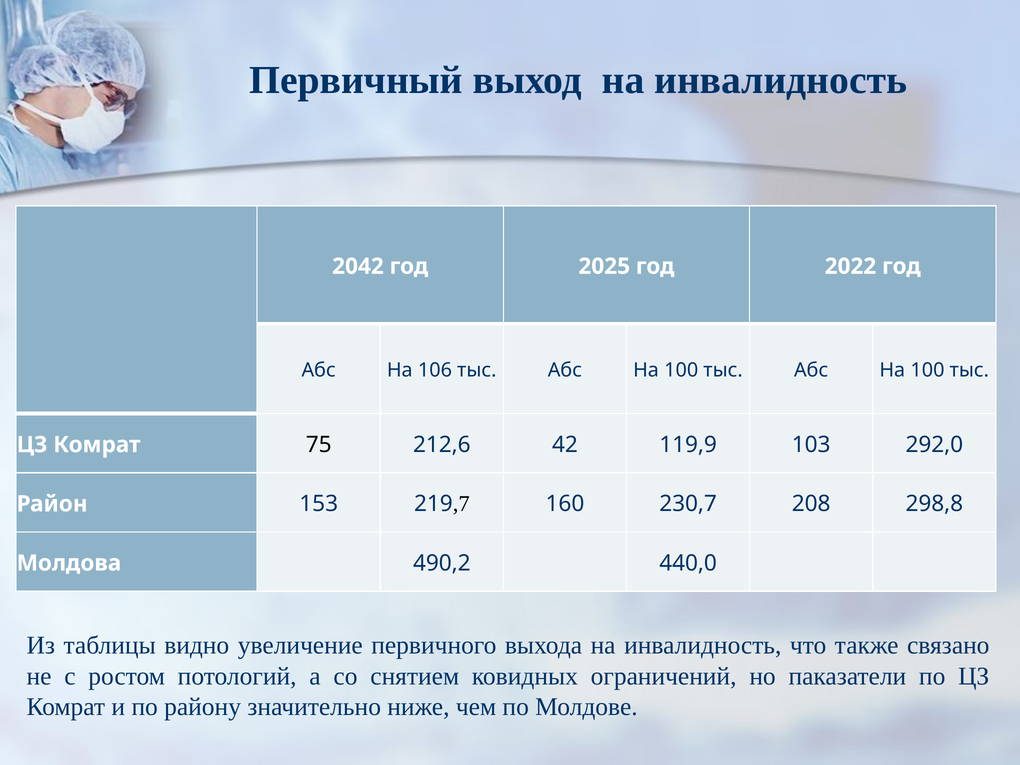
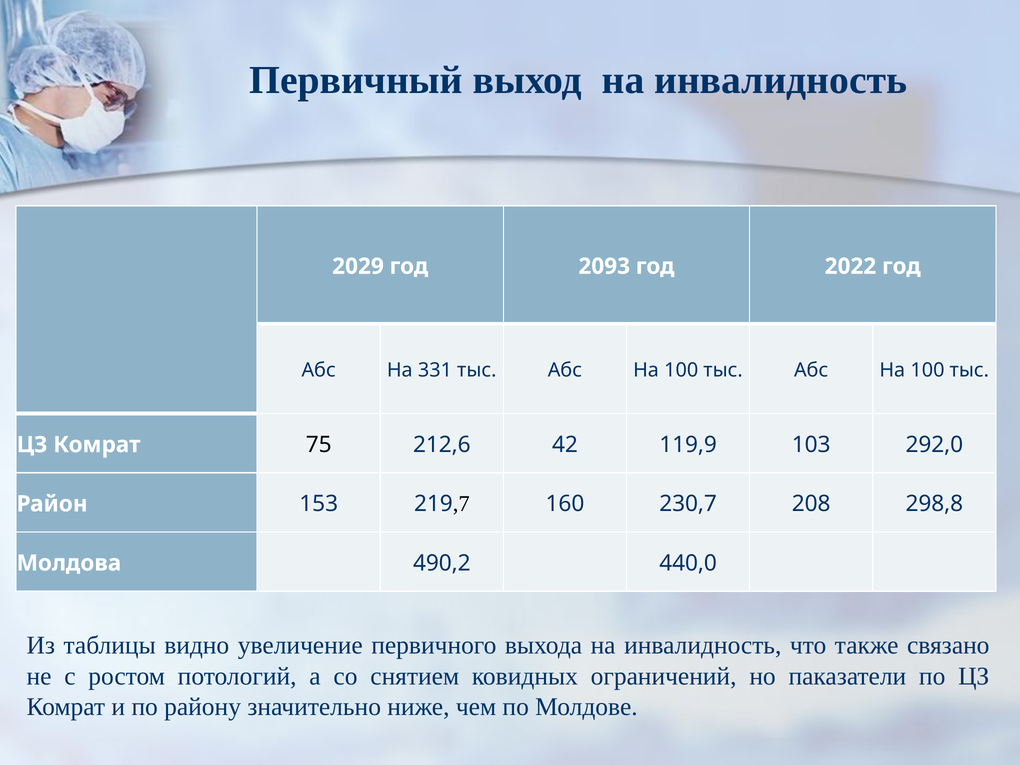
2042: 2042 -> 2029
2025: 2025 -> 2093
106: 106 -> 331
